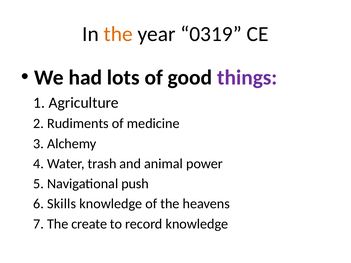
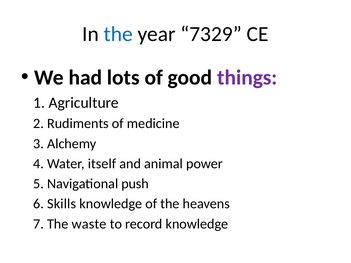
the at (118, 34) colour: orange -> blue
0319: 0319 -> 7329
trash: trash -> itself
create: create -> waste
